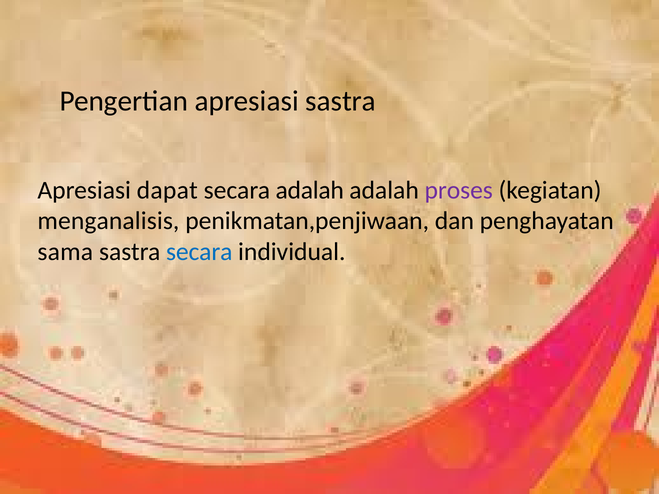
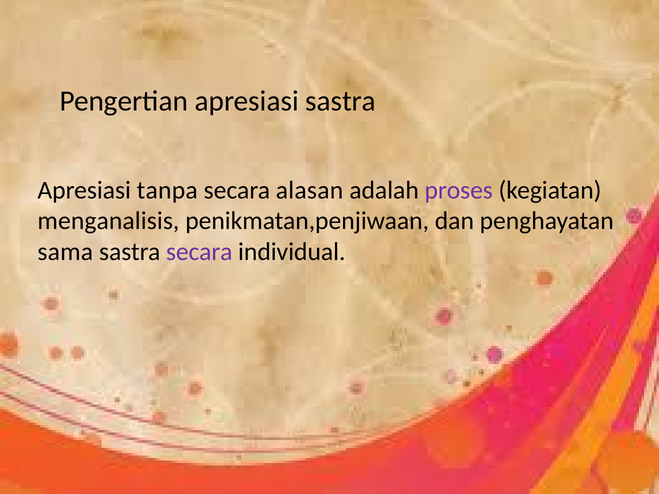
dapat: dapat -> tanpa
secara adalah: adalah -> alasan
secara at (199, 252) colour: blue -> purple
